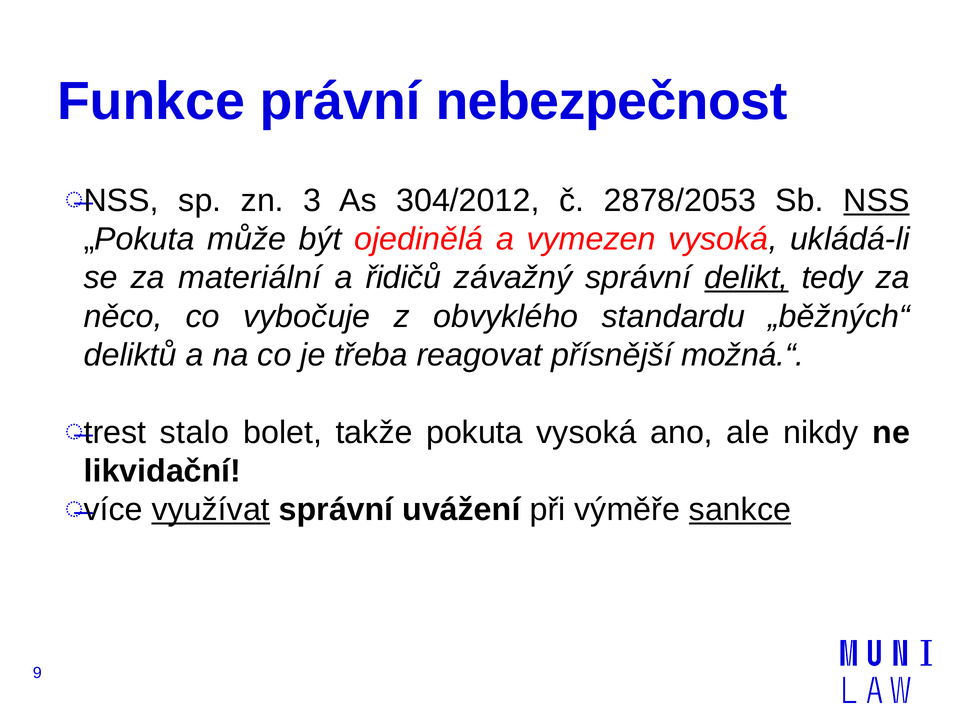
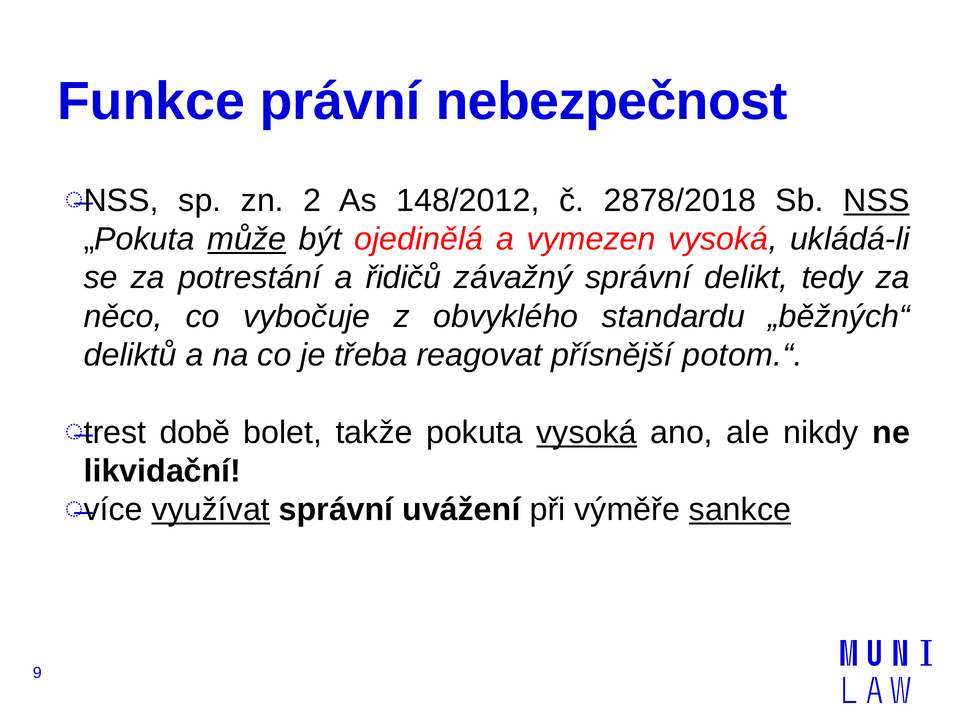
3: 3 -> 2
304/2012: 304/2012 -> 148/2012
2878/2053: 2878/2053 -> 2878/2018
může underline: none -> present
materiální: materiální -> potrestání
delikt underline: present -> none
možná.“: možná.“ -> potom.“
stalo: stalo -> době
vysoká at (587, 433) underline: none -> present
